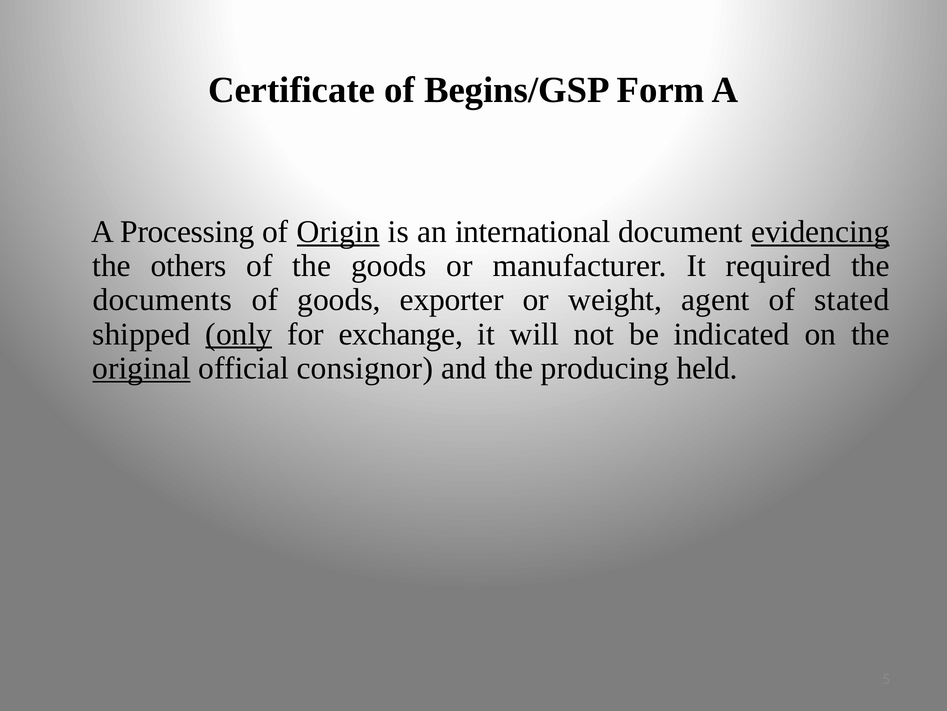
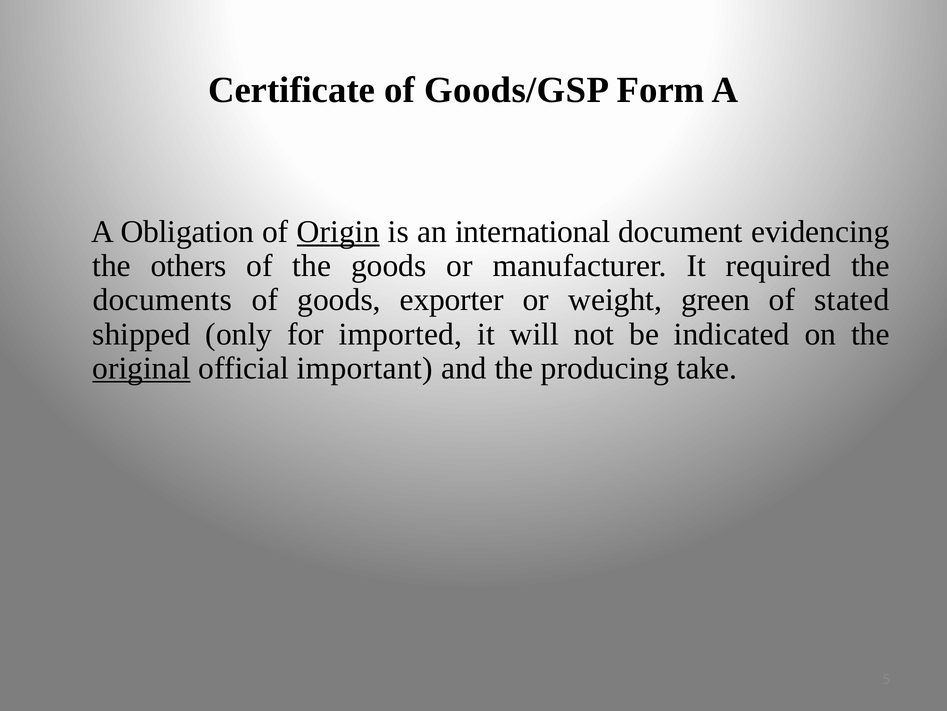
Begins/GSP: Begins/GSP -> Goods/GSP
Processing: Processing -> Obligation
evidencing underline: present -> none
agent: agent -> green
only underline: present -> none
exchange: exchange -> imported
consignor: consignor -> important
held: held -> take
